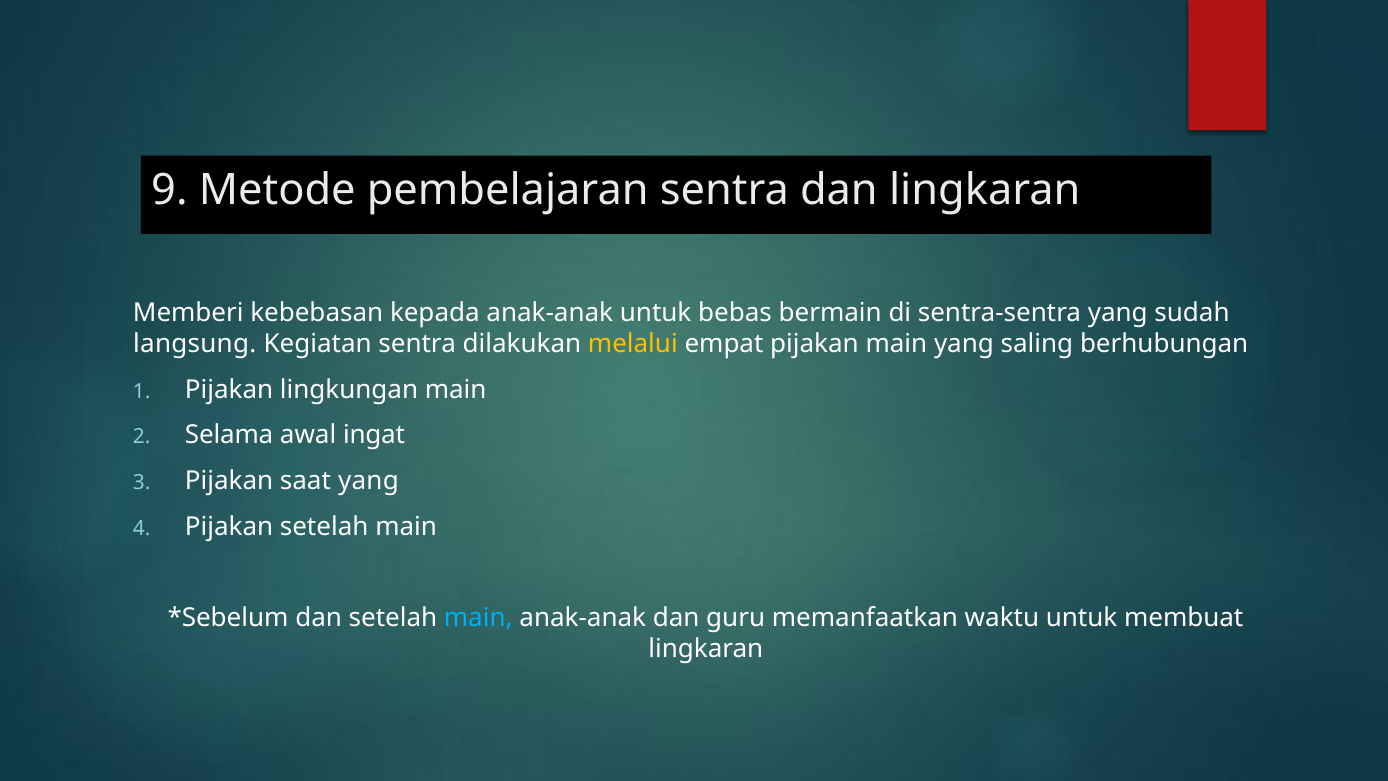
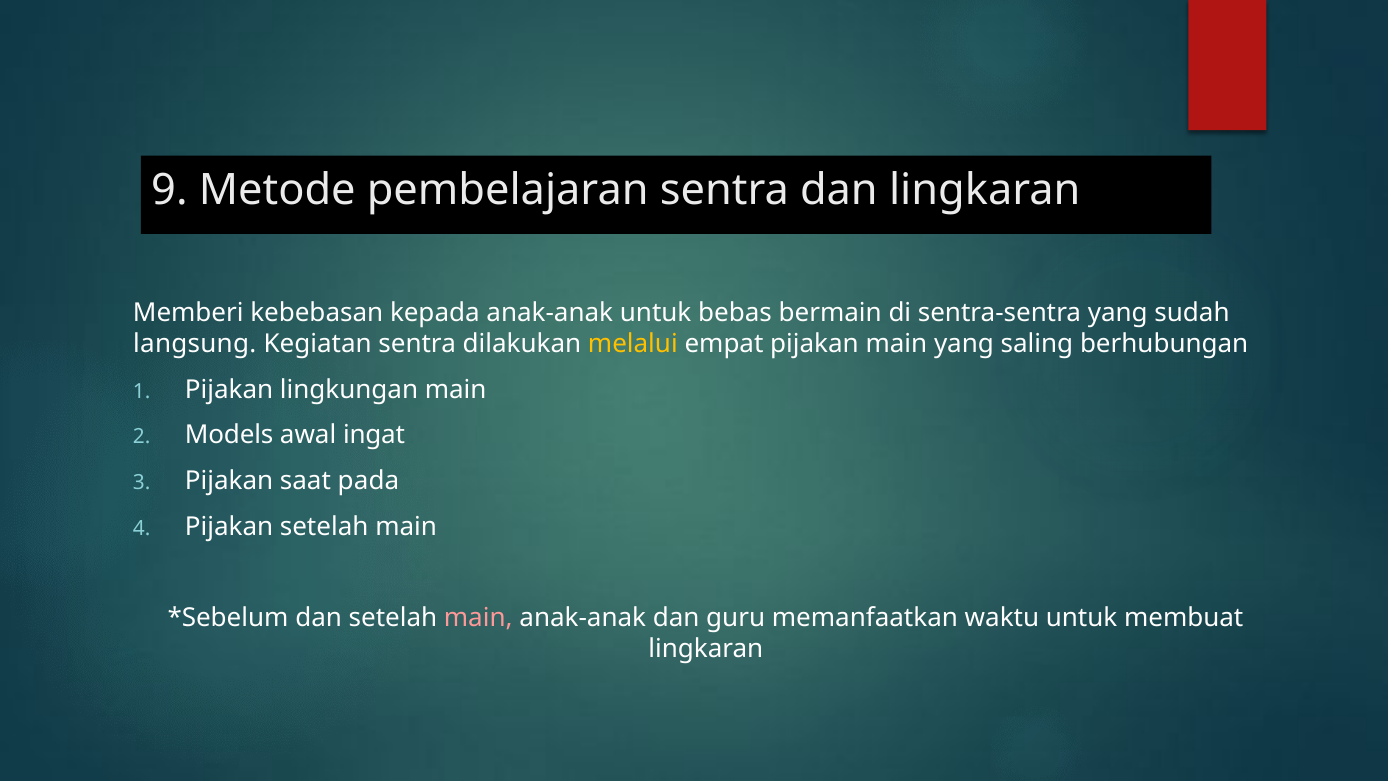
Selama: Selama -> Models
saat yang: yang -> pada
main at (478, 618) colour: light blue -> pink
